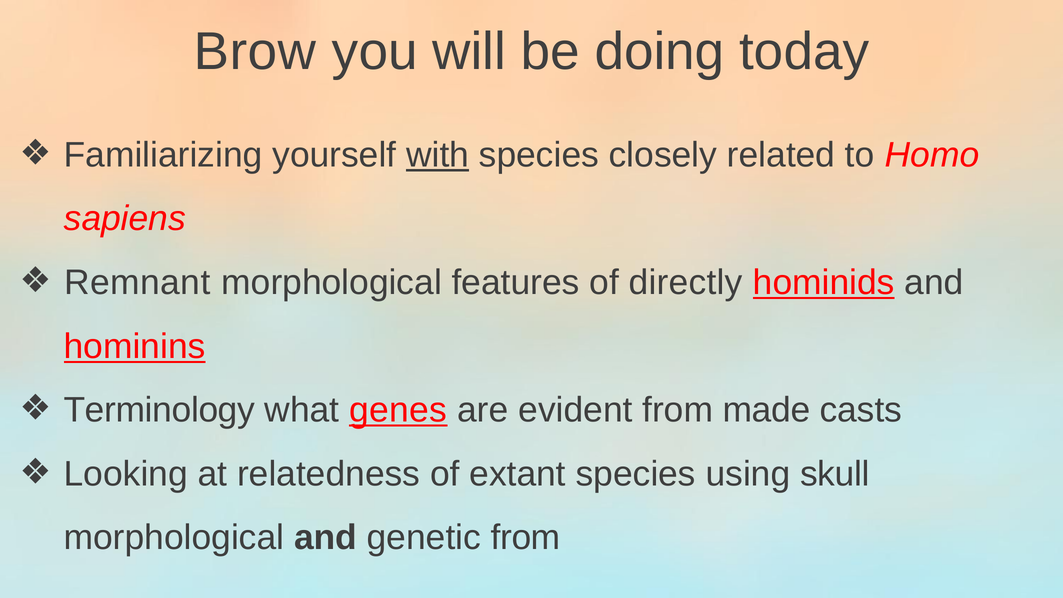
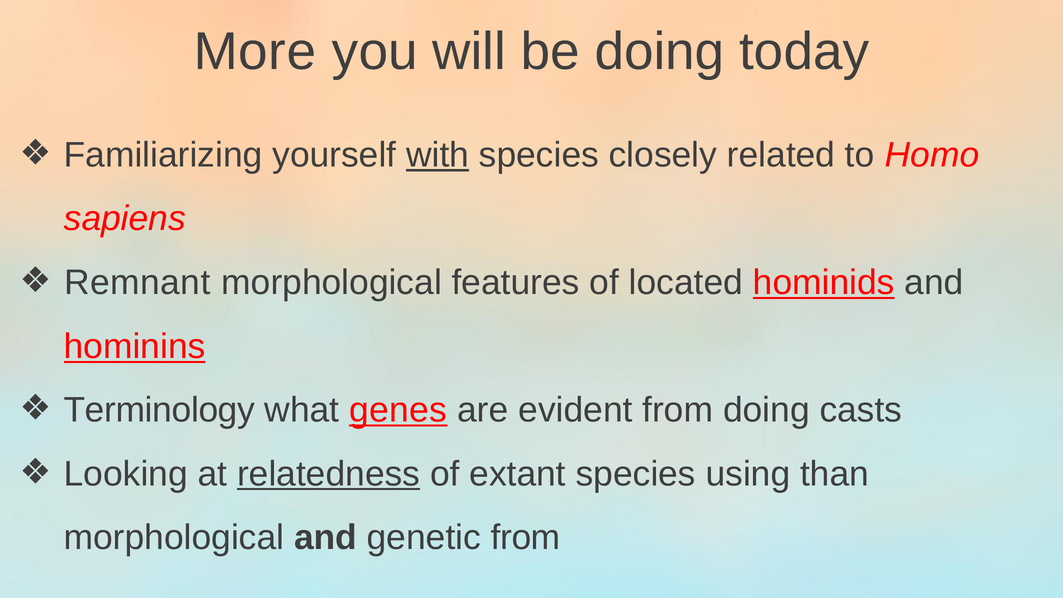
Brow: Brow -> More
directly: directly -> located
from made: made -> doing
relatedness underline: none -> present
skull: skull -> than
